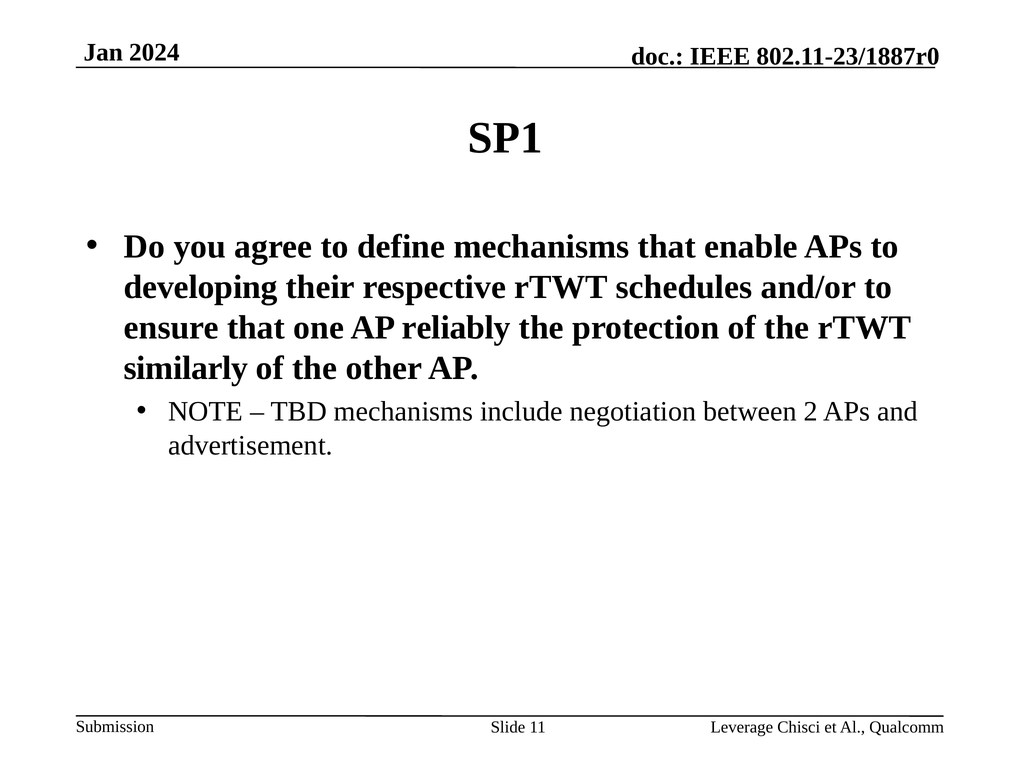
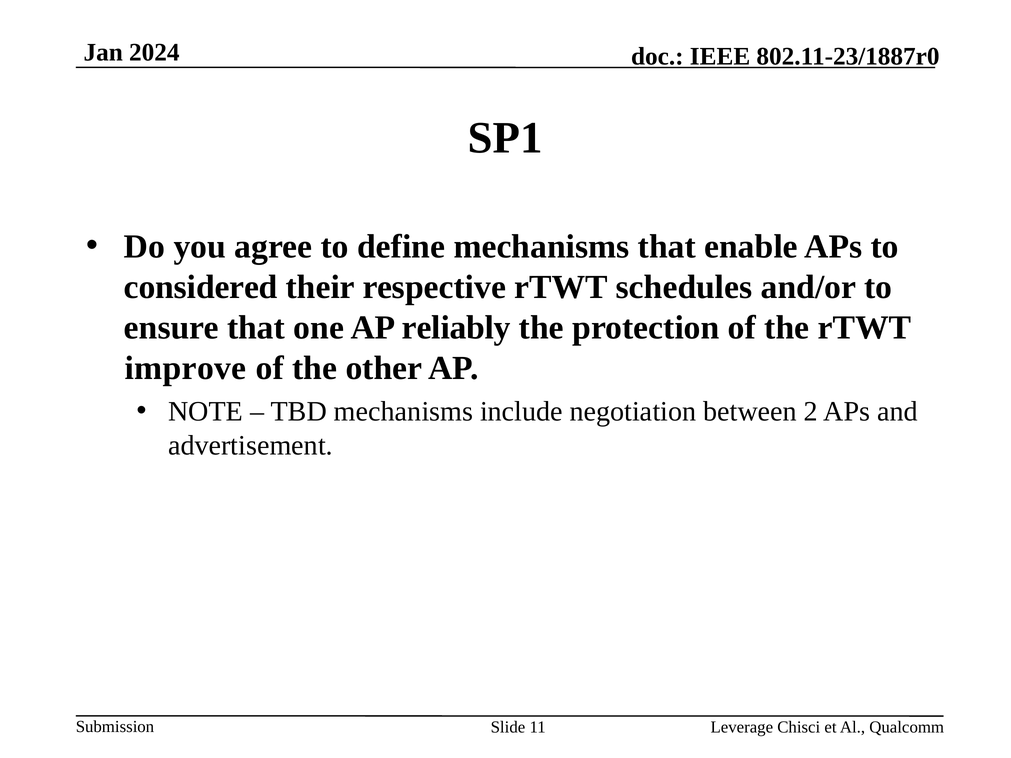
developing: developing -> considered
similarly: similarly -> improve
